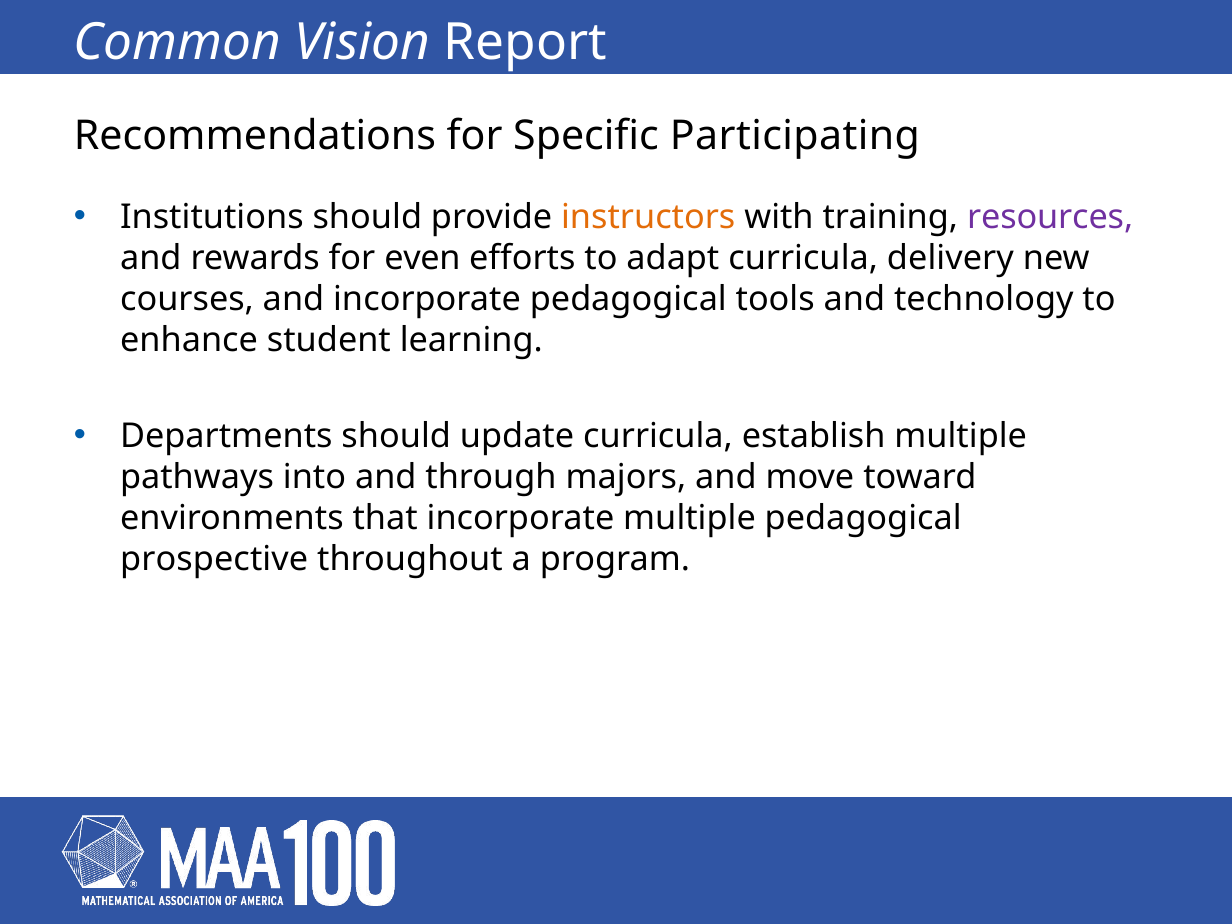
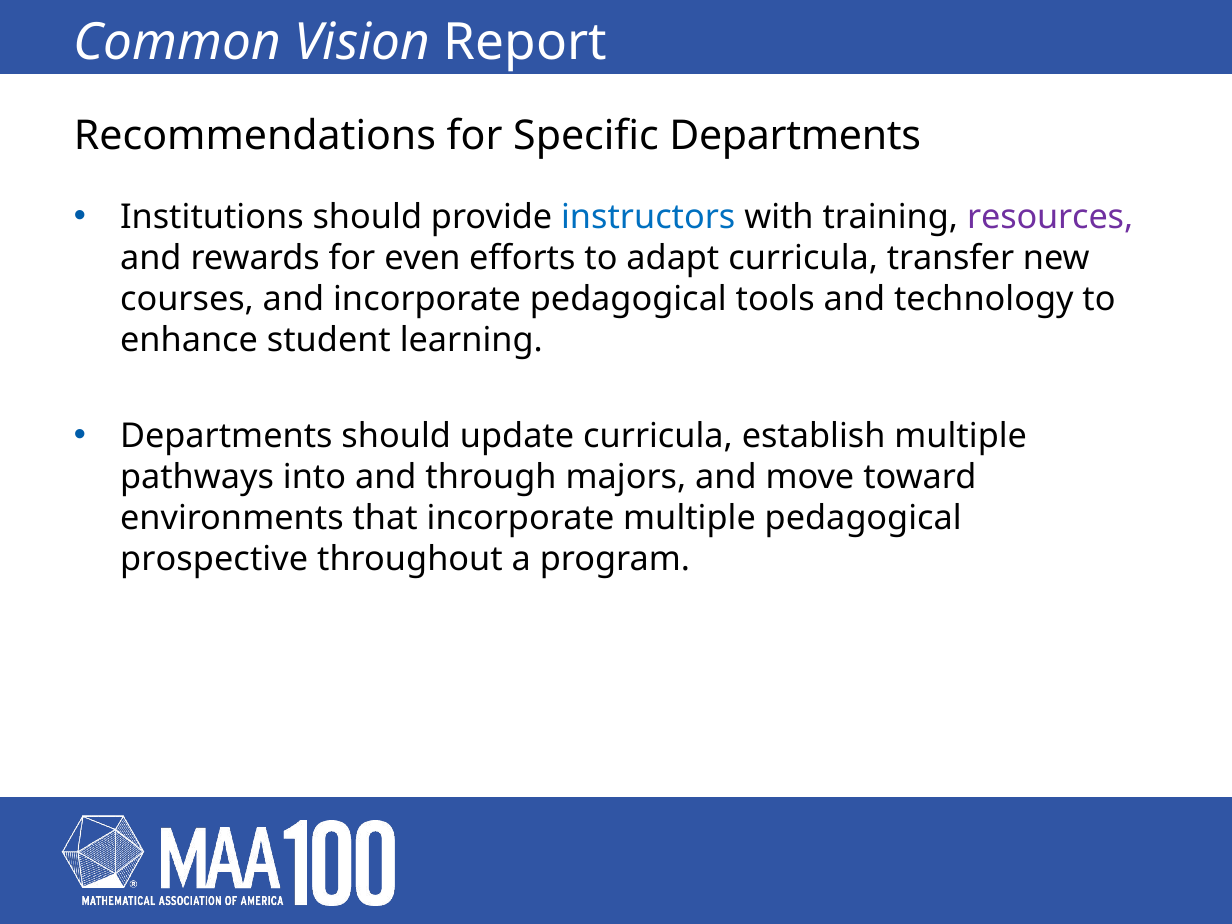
Specific Participating: Participating -> Departments
instructors colour: orange -> blue
delivery: delivery -> transfer
